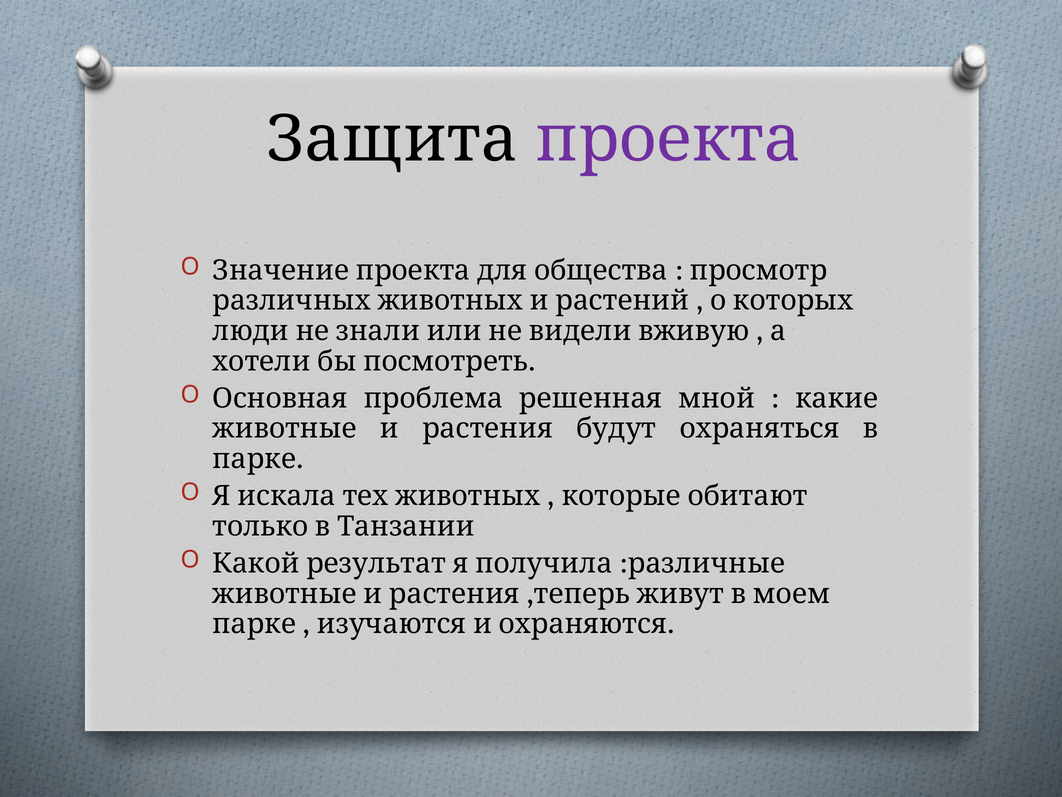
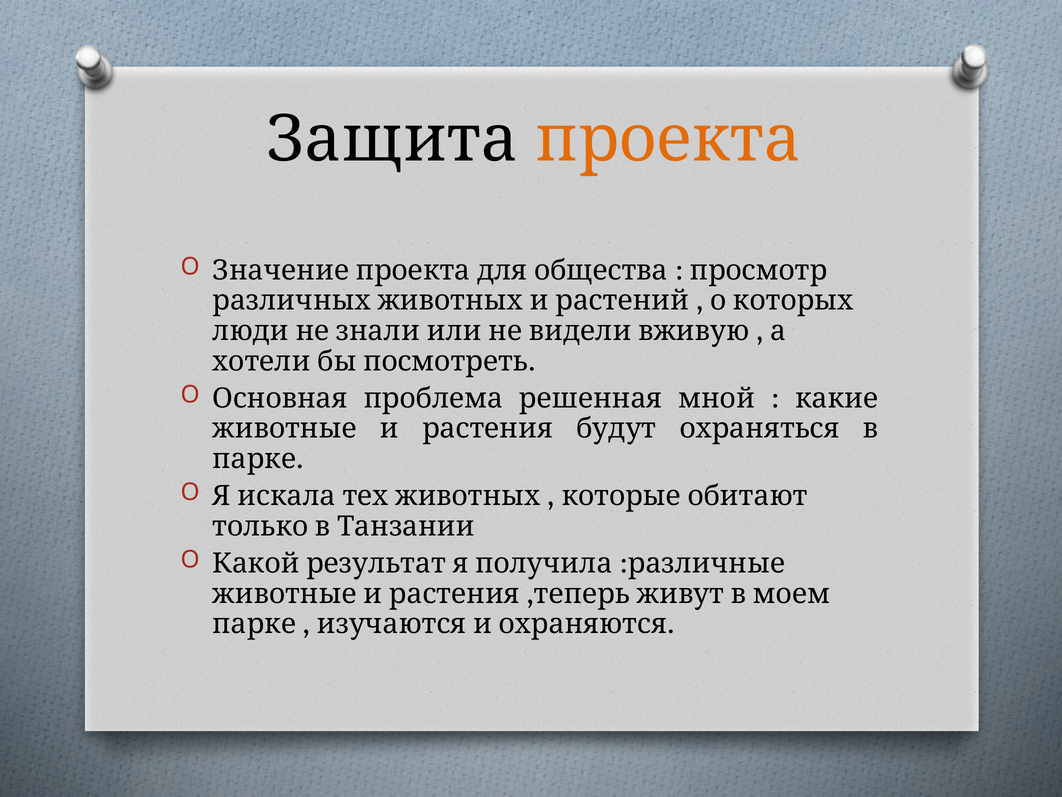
проекта colour: purple -> orange
